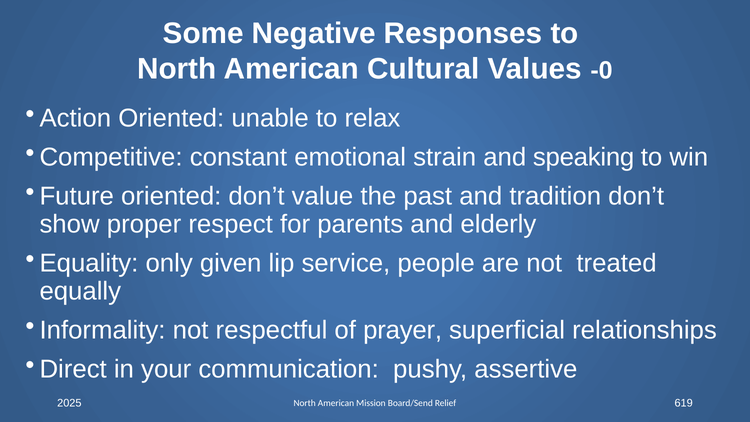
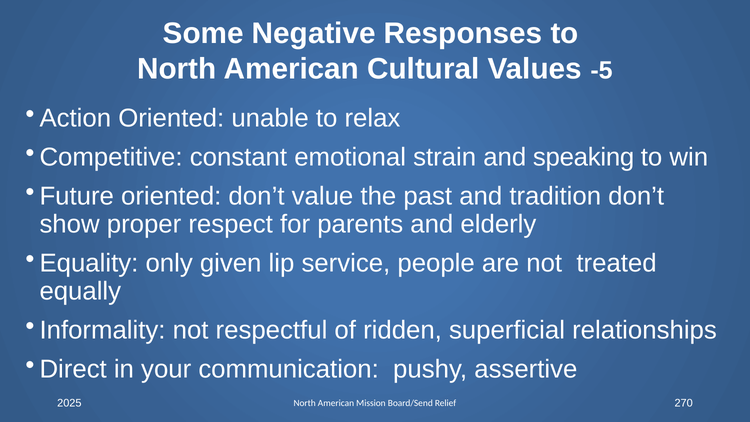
-0: -0 -> -5
prayer: prayer -> ridden
619: 619 -> 270
